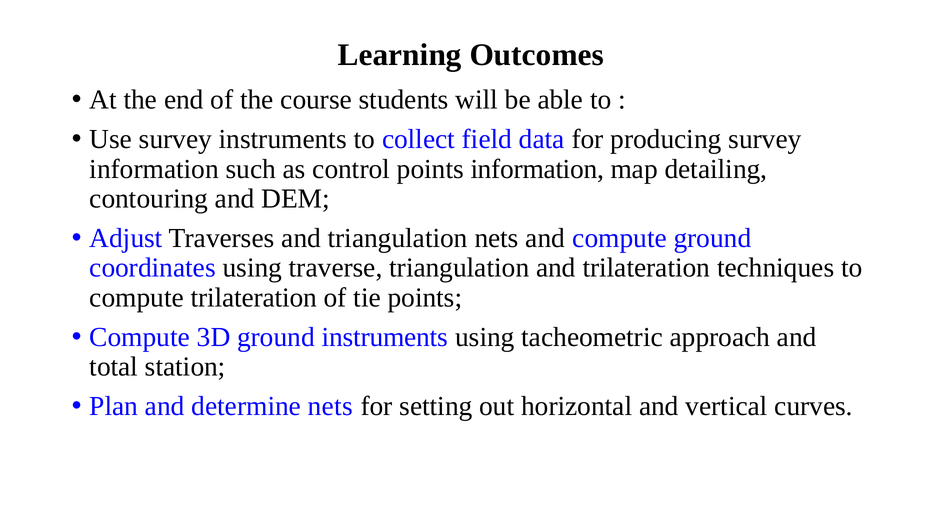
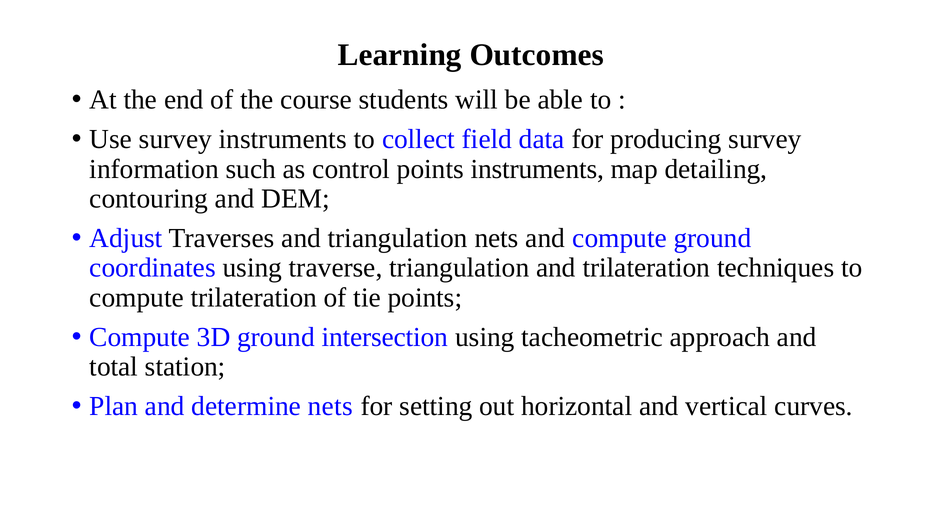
points information: information -> instruments
ground instruments: instruments -> intersection
